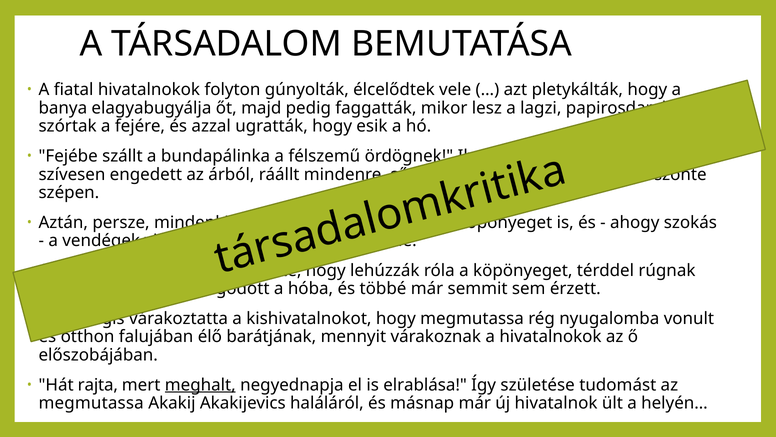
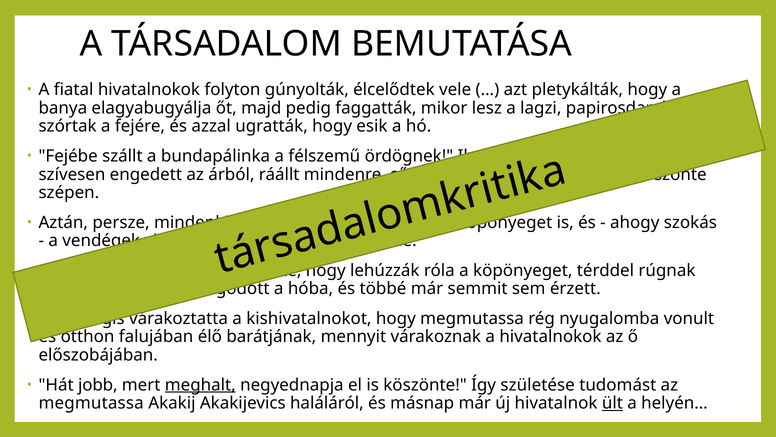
Hát rajta: rajta -> jobb
is elrablása: elrablása -> köszönte
ült underline: none -> present
